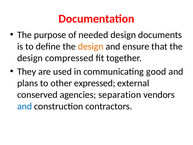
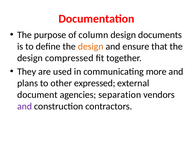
needed: needed -> column
good: good -> more
conserved: conserved -> document
and at (25, 106) colour: blue -> purple
